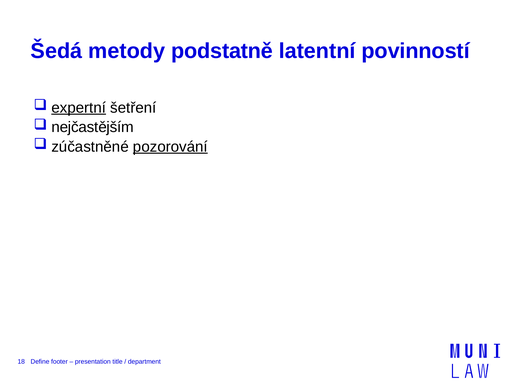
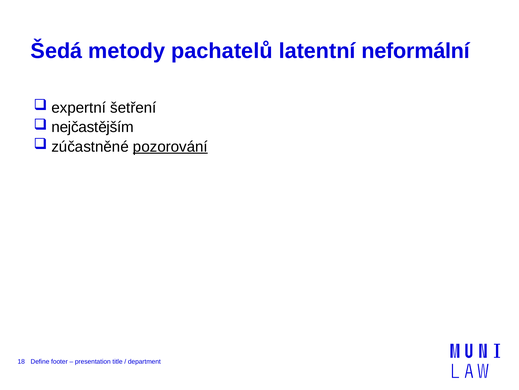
podstatně: podstatně -> pachatelů
povinností: povinností -> neformální
expertní underline: present -> none
